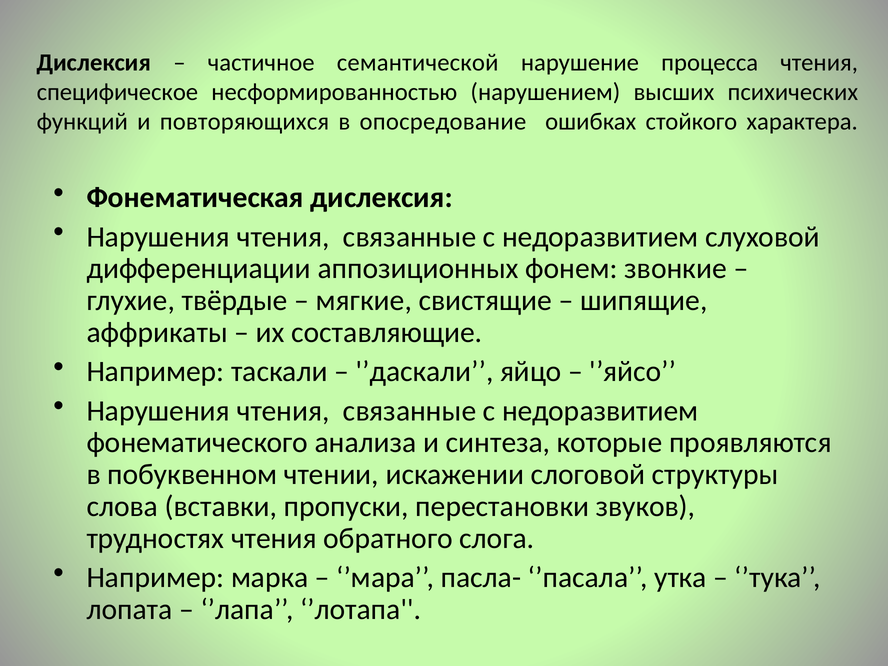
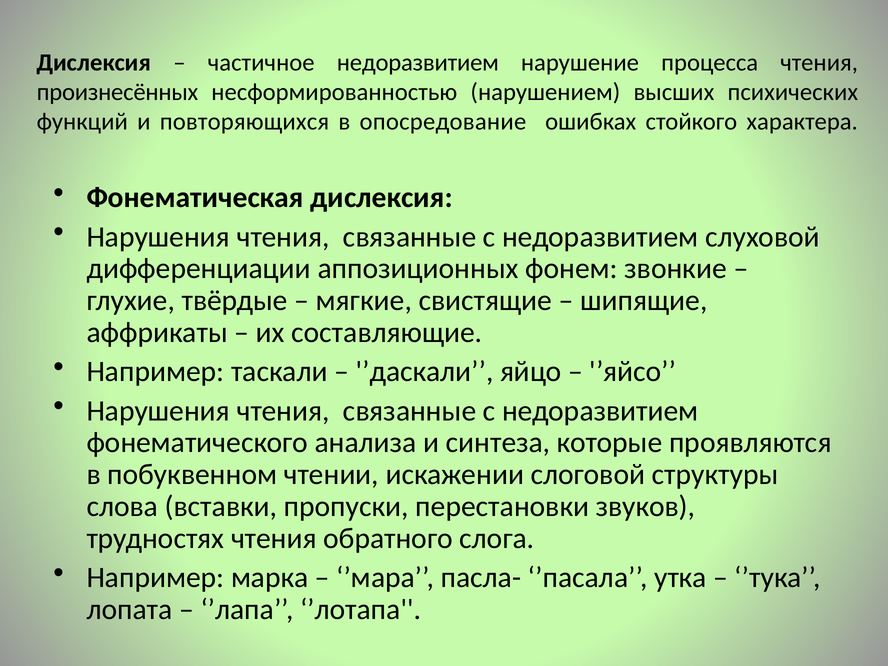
частичное семантической: семантической -> недоразвитием
специфическое: специфическое -> произнесённых
